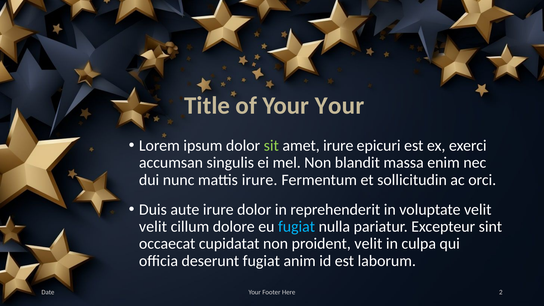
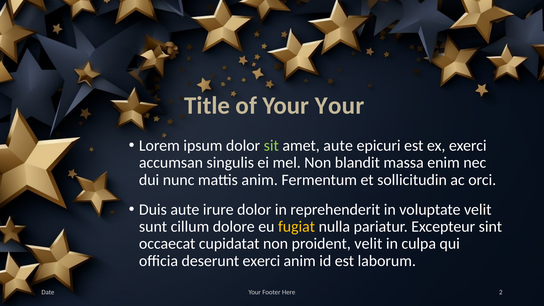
amet irure: irure -> aute
mattis irure: irure -> anim
velit at (153, 227): velit -> sunt
fugiat at (297, 227) colour: light blue -> yellow
deserunt fugiat: fugiat -> exerci
